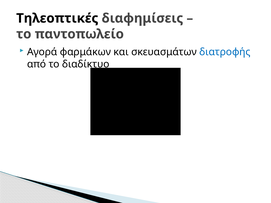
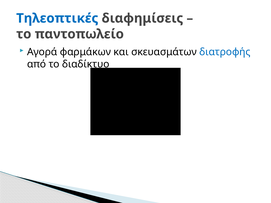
Τηλεοπτικές colour: black -> blue
